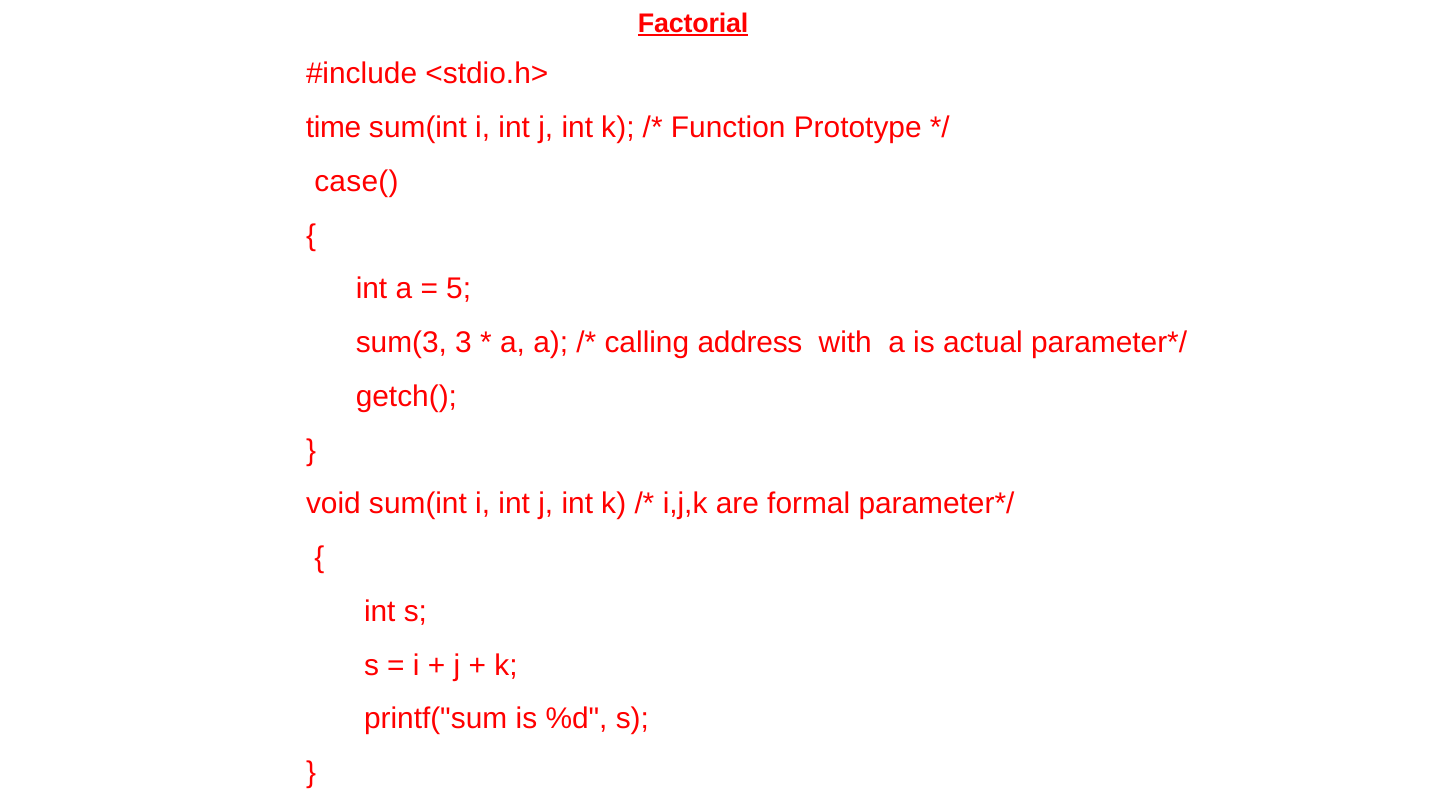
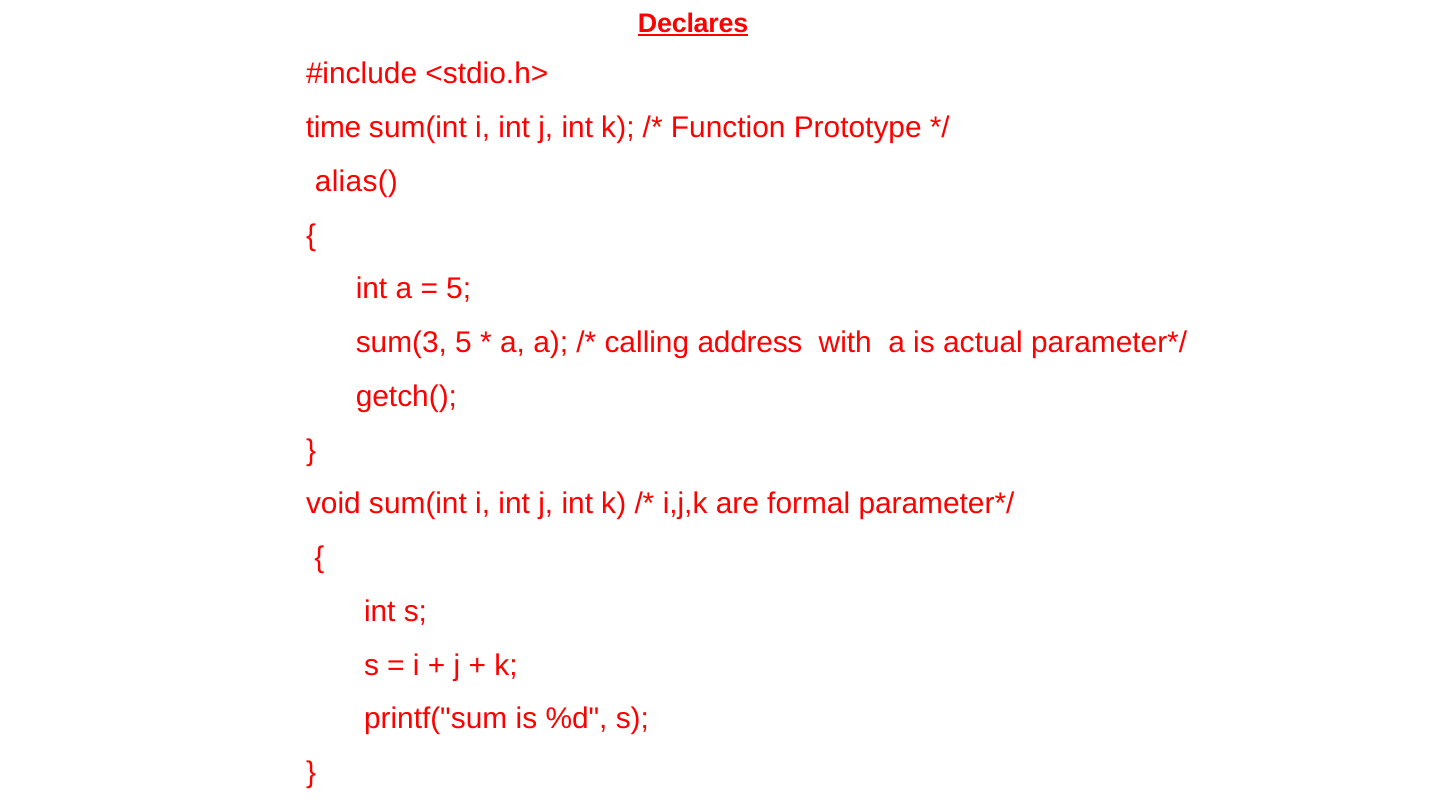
Factorial: Factorial -> Declares
case(: case( -> alias(
sum(3 3: 3 -> 5
